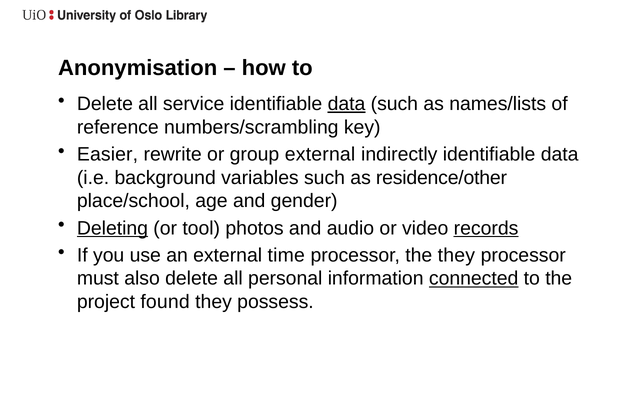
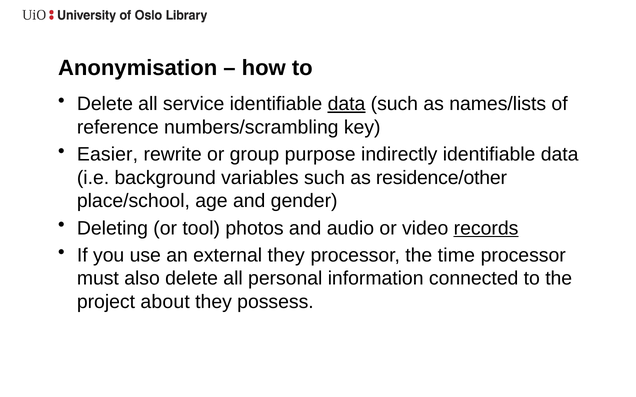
group external: external -> purpose
Deleting underline: present -> none
external time: time -> they
the they: they -> time
connected underline: present -> none
found: found -> about
